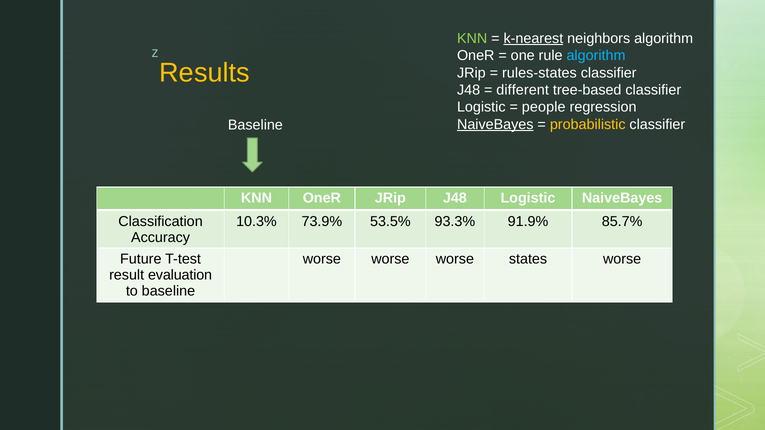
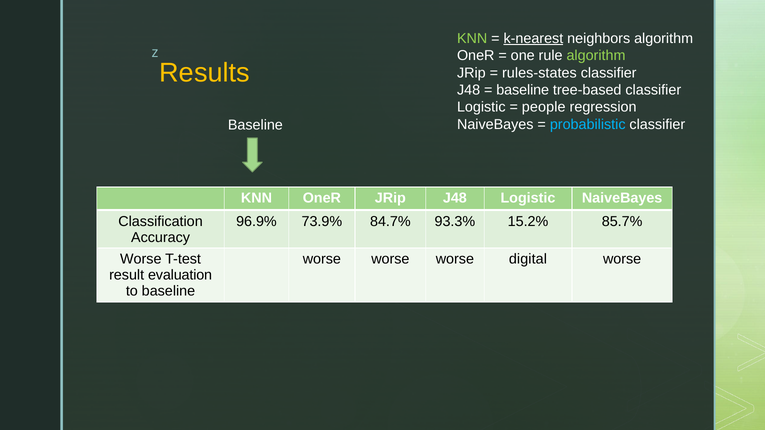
algorithm at (596, 56) colour: light blue -> light green
different at (523, 90): different -> baseline
NaiveBayes at (495, 125) underline: present -> none
probabilistic colour: yellow -> light blue
10.3%: 10.3% -> 96.9%
53.5%: 53.5% -> 84.7%
91.9%: 91.9% -> 15.2%
Future at (141, 259): Future -> Worse
states: states -> digital
